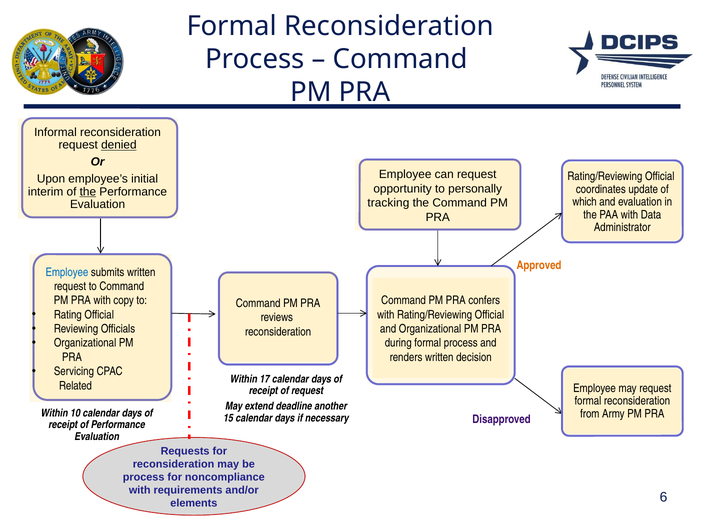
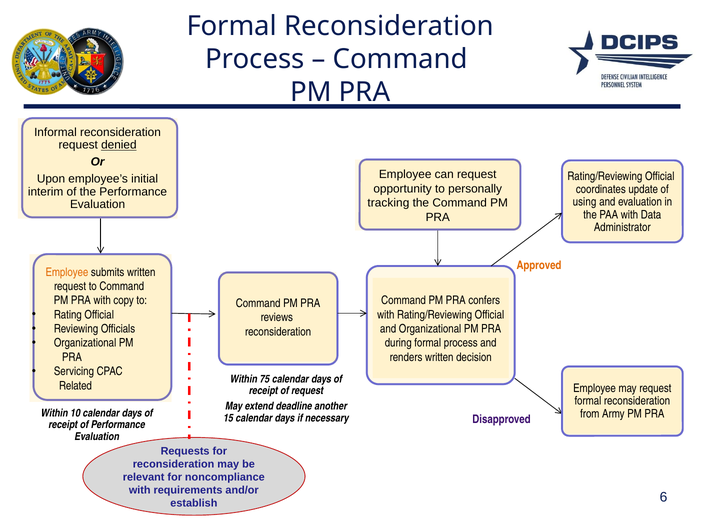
the at (88, 192) underline: present -> none
which: which -> using
Employee at (67, 272) colour: blue -> orange
17: 17 -> 75
process at (144, 478): process -> relevant
elements: elements -> establish
